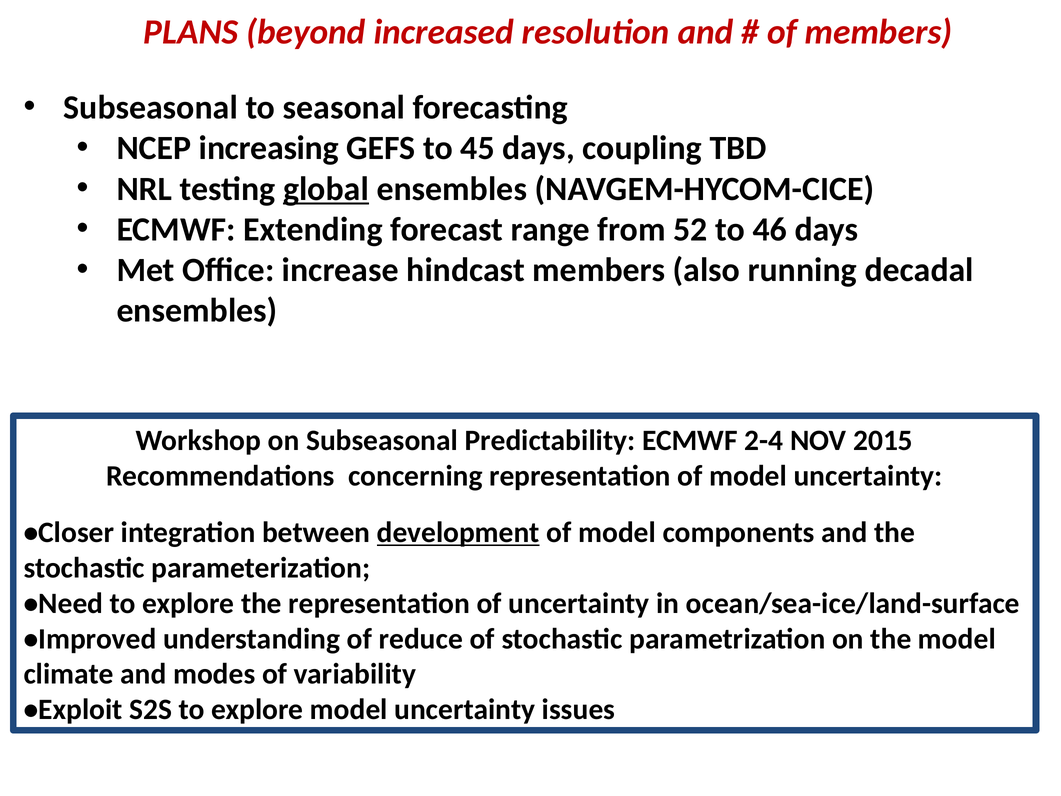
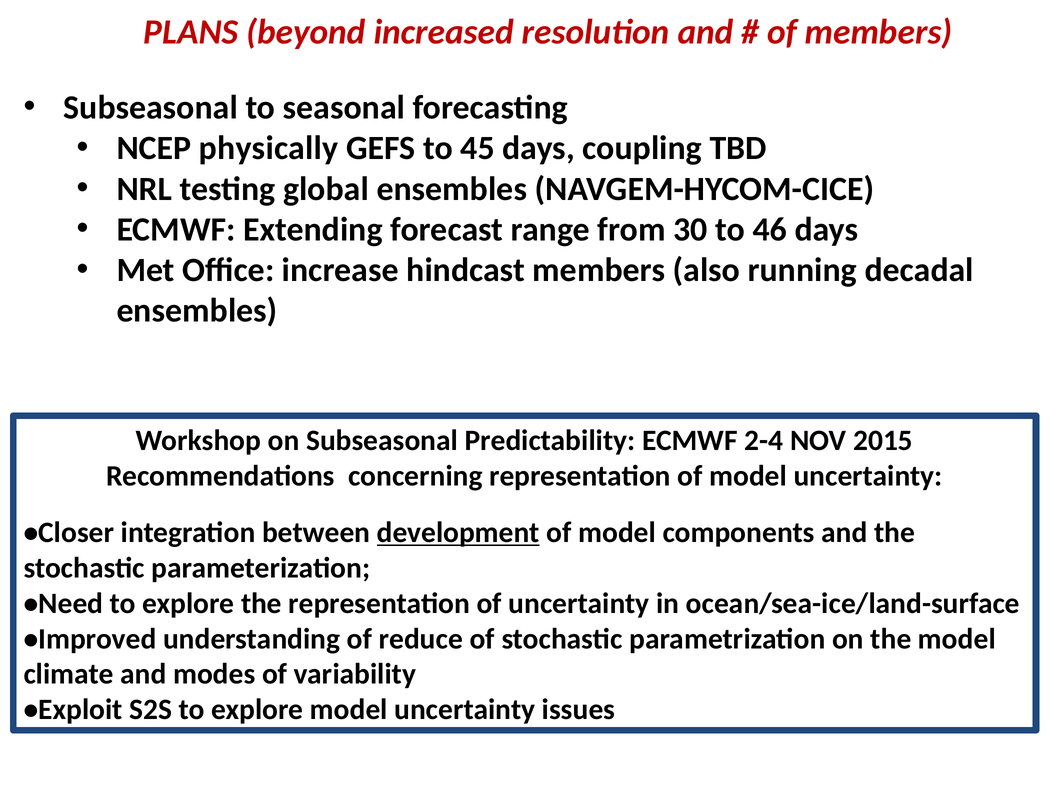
increasing: increasing -> physically
global underline: present -> none
52: 52 -> 30
